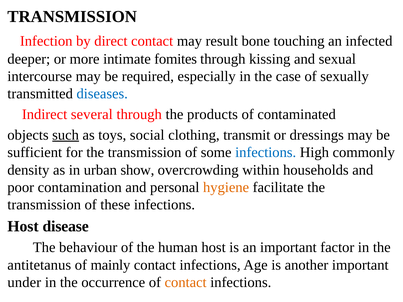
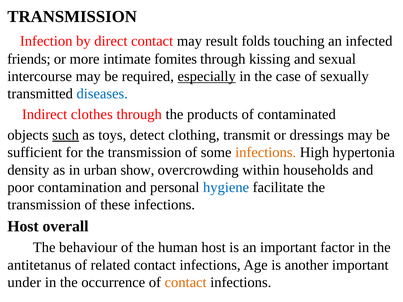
bone: bone -> folds
deeper: deeper -> friends
especially underline: none -> present
several: several -> clothes
social: social -> detect
infections at (266, 153) colour: blue -> orange
commonly: commonly -> hypertonia
hygiene colour: orange -> blue
disease: disease -> overall
mainly: mainly -> related
